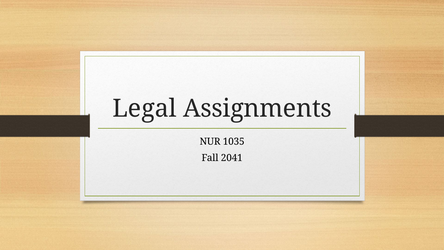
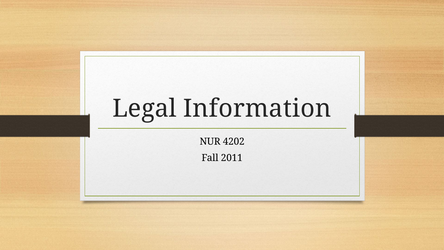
Assignments: Assignments -> Information
1035: 1035 -> 4202
2041: 2041 -> 2011
